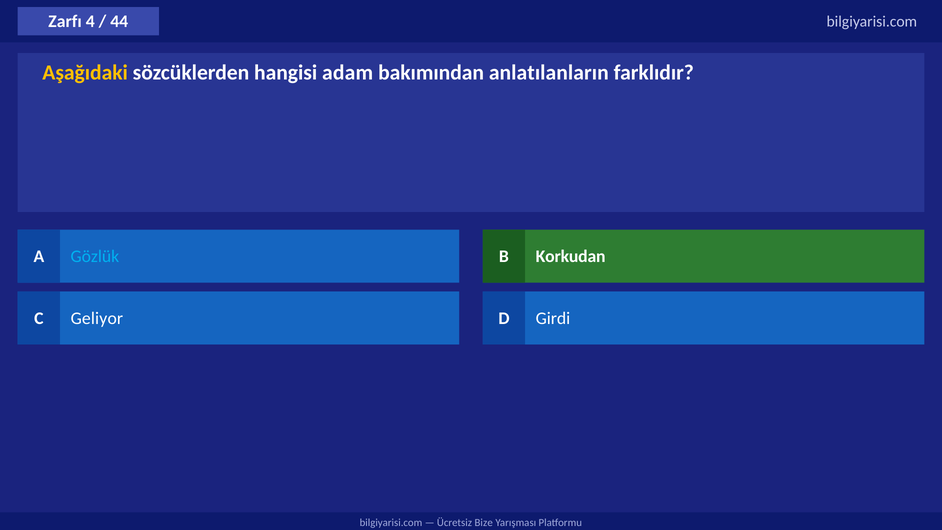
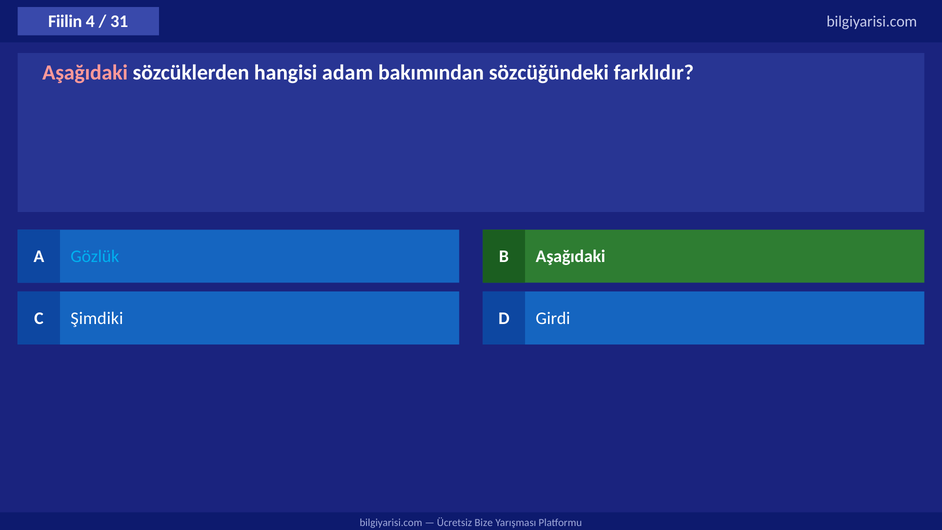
Zarfı: Zarfı -> Fiilin
44: 44 -> 31
Aşağıdaki at (85, 73) colour: yellow -> pink
anlatılanların: anlatılanların -> sözcüğündeki
B Korkudan: Korkudan -> Aşağıdaki
Geliyor: Geliyor -> Şimdiki
